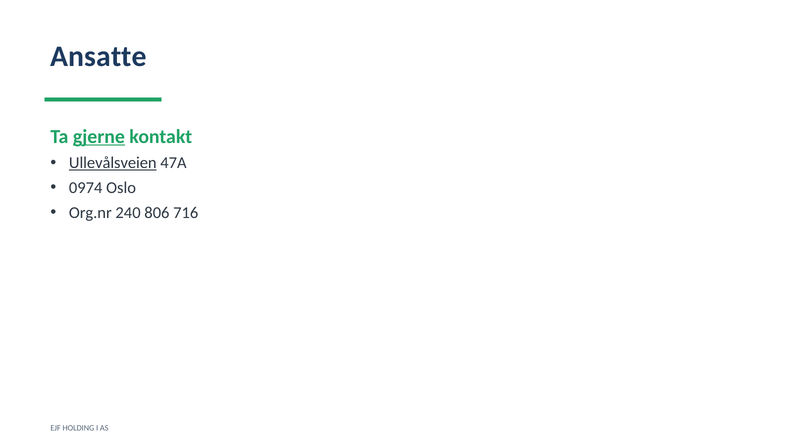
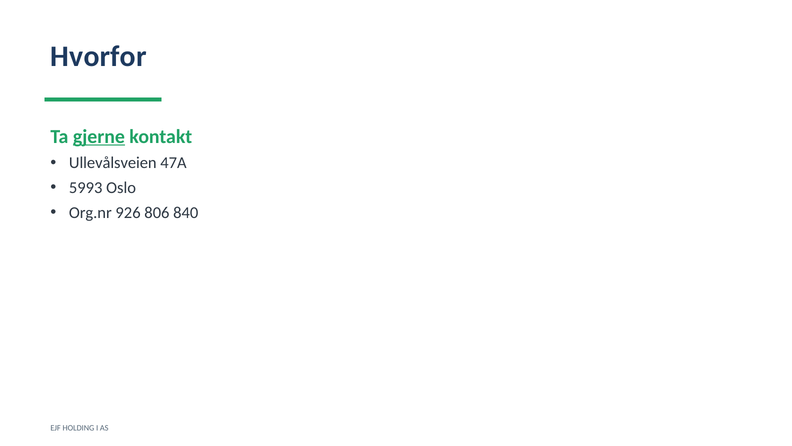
Ansatte: Ansatte -> Hvorfor
Ullevålsveien underline: present -> none
0974: 0974 -> 5993
240: 240 -> 926
716: 716 -> 840
